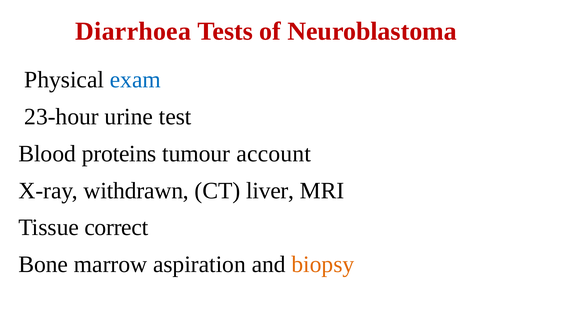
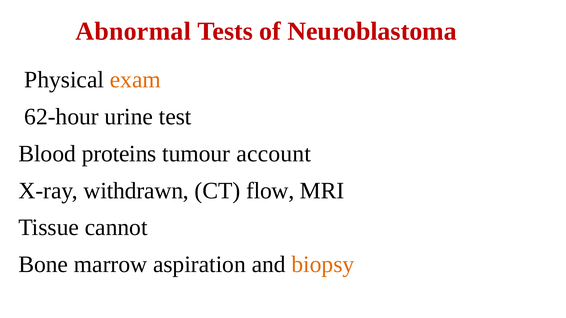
Diarrhoea: Diarrhoea -> Abnormal
exam colour: blue -> orange
23-hour: 23-hour -> 62-hour
liver: liver -> flow
correct: correct -> cannot
